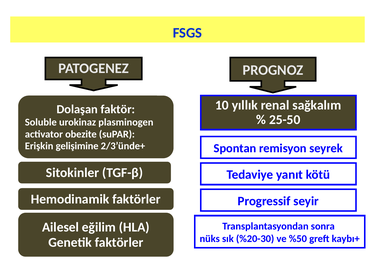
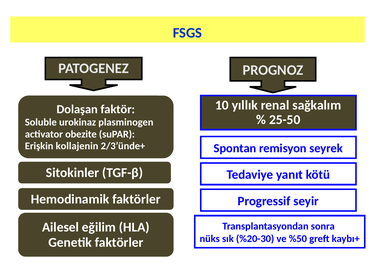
gelişimine: gelişimine -> kollajenin
